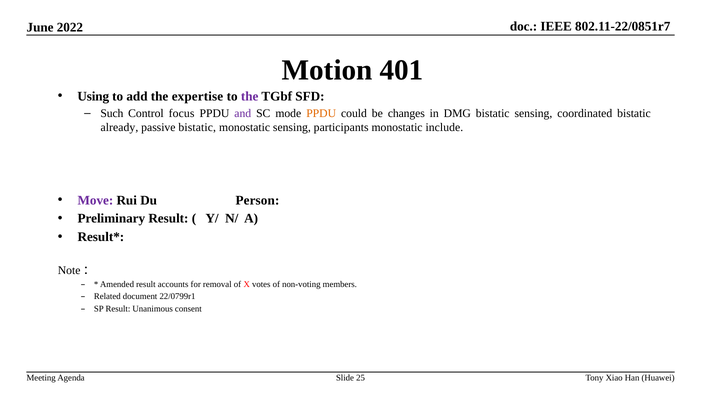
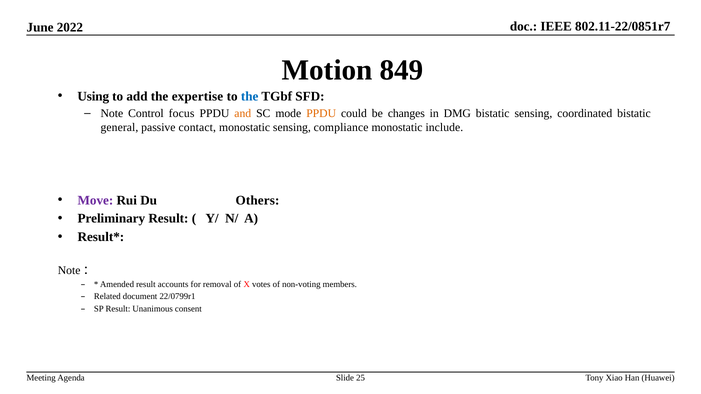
401: 401 -> 849
the at (250, 96) colour: purple -> blue
Such: Such -> Note
and colour: purple -> orange
already: already -> general
passive bistatic: bistatic -> contact
participants: participants -> compliance
Person: Person -> Others
